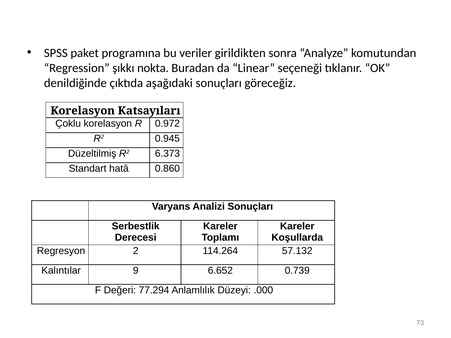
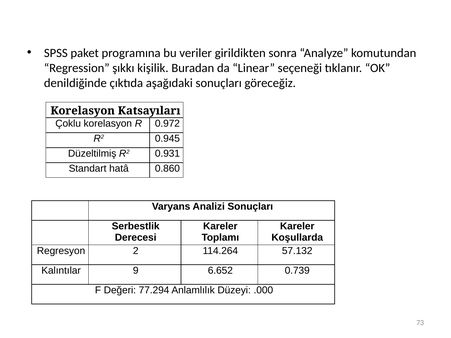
nokta: nokta -> kişilik
6.373: 6.373 -> 0.931
